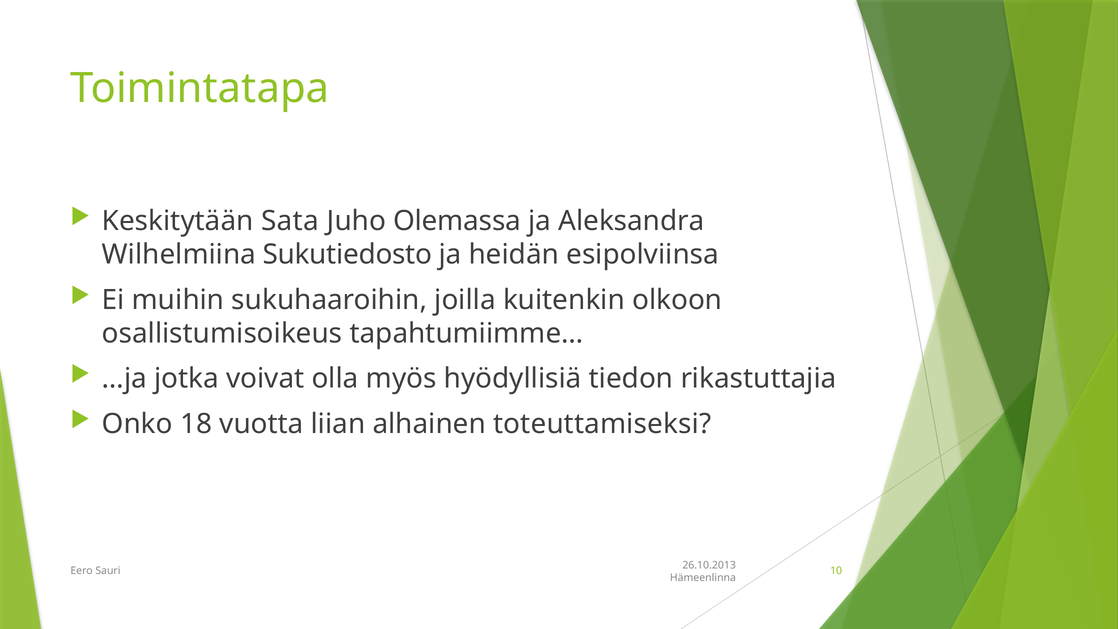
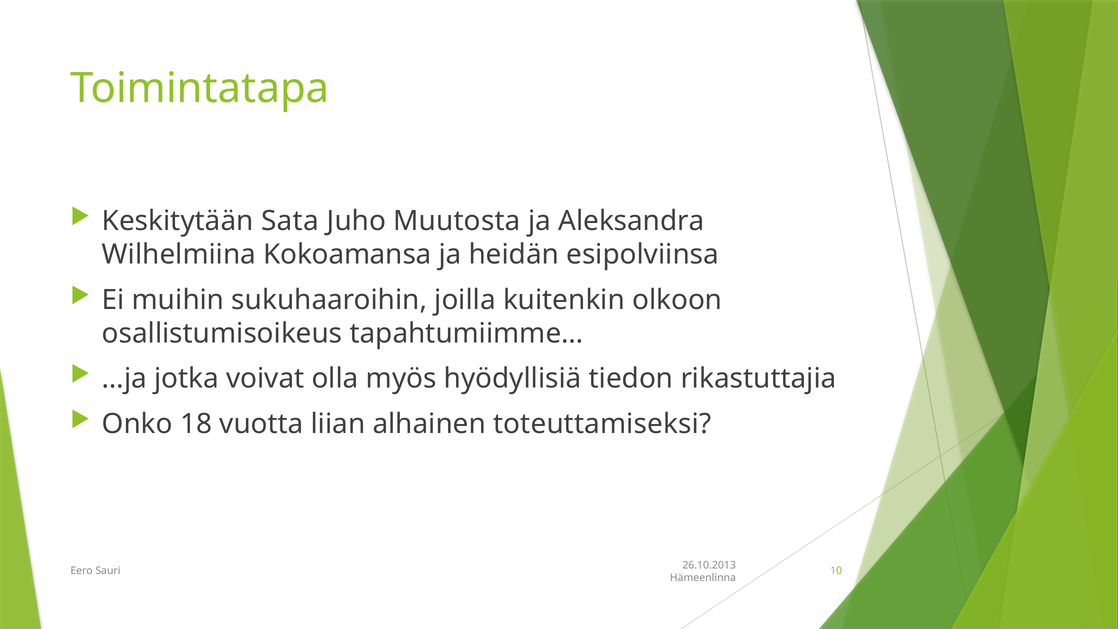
Olemassa: Olemassa -> Muutosta
Sukutiedosto: Sukutiedosto -> Kokoamansa
